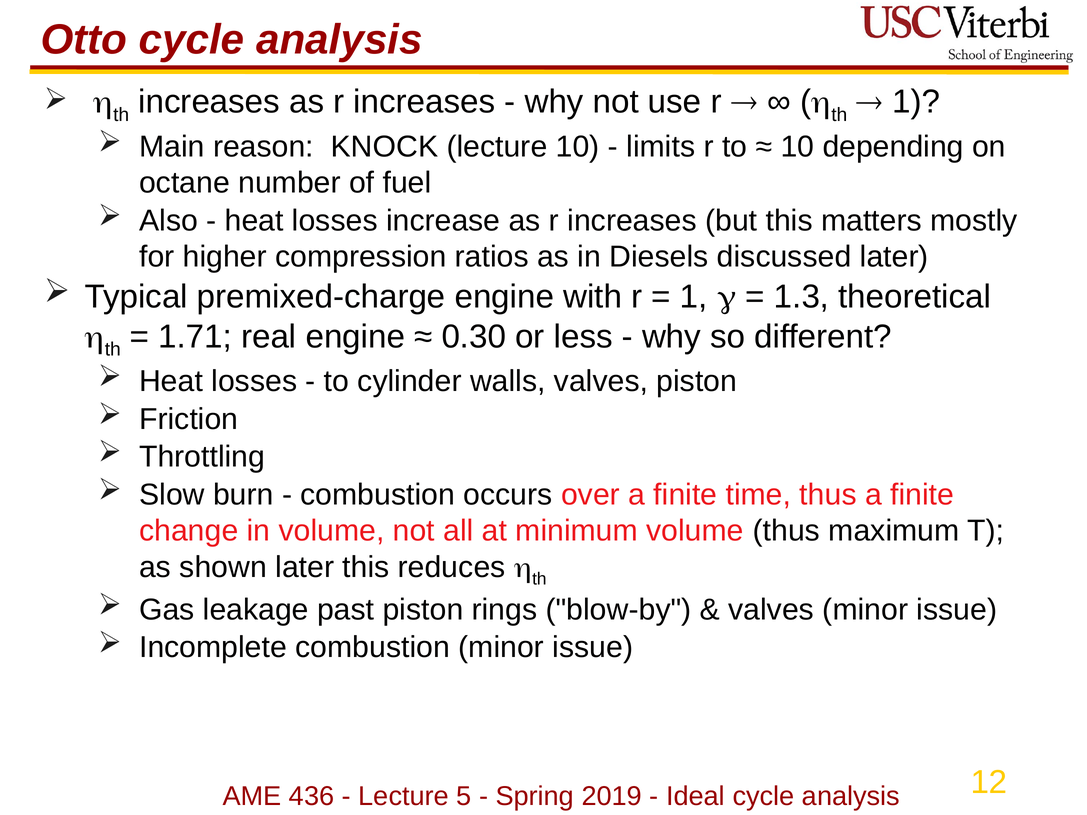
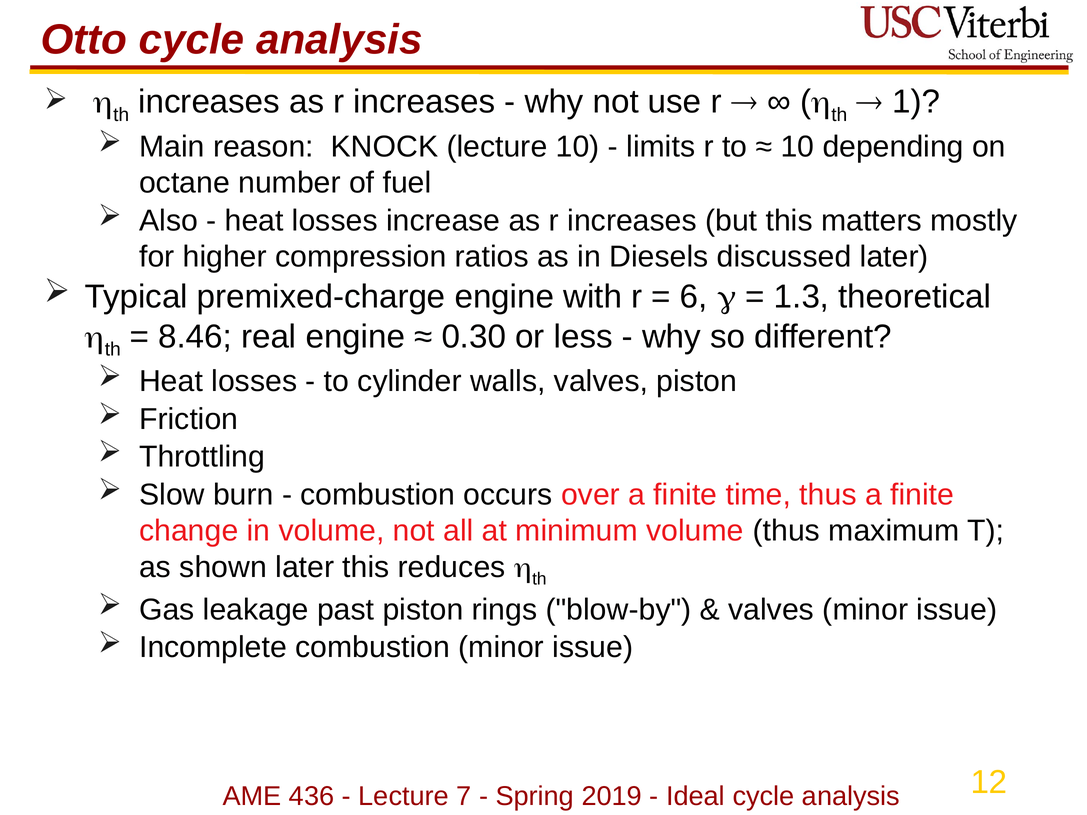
1 at (694, 297): 1 -> 6
1.71: 1.71 -> 8.46
5: 5 -> 7
